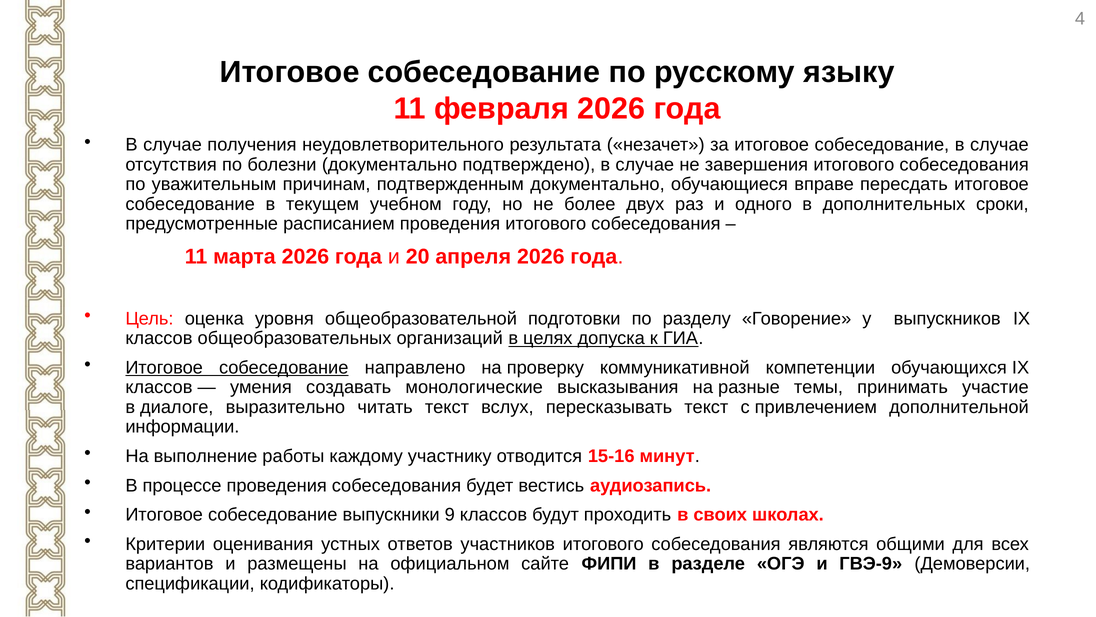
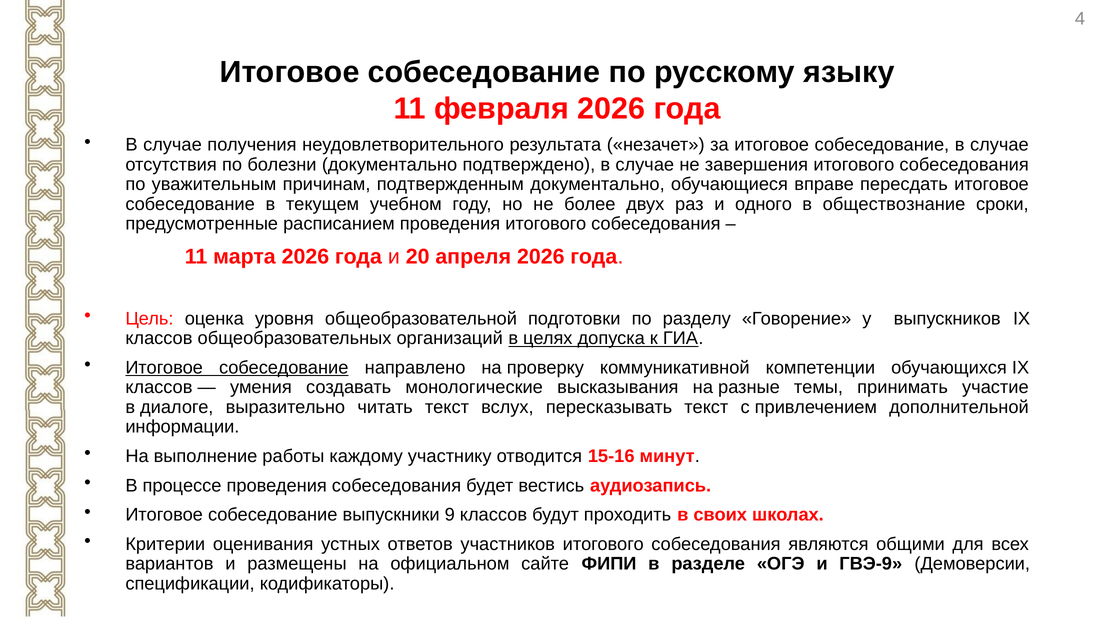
дополнительных: дополнительных -> обществознание
